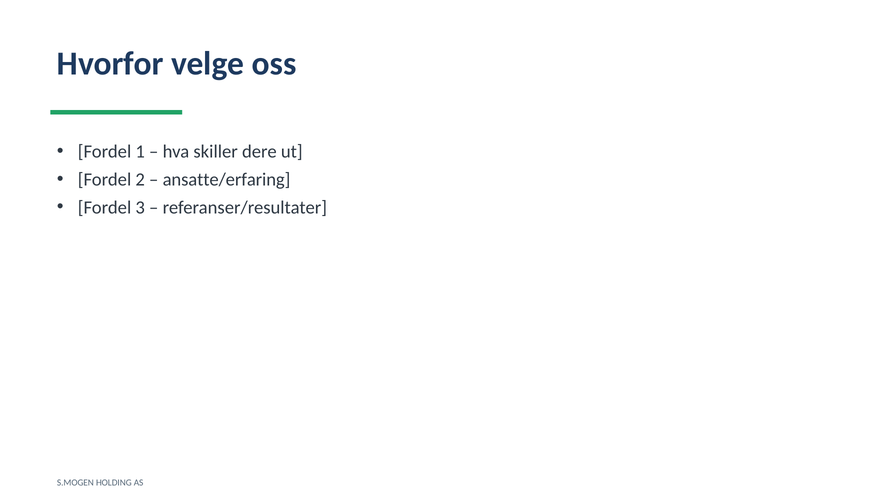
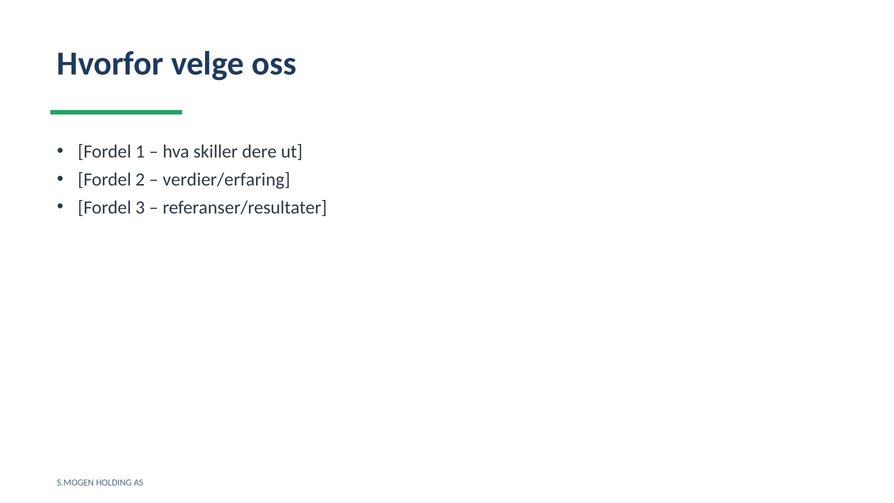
ansatte/erfaring: ansatte/erfaring -> verdier/erfaring
